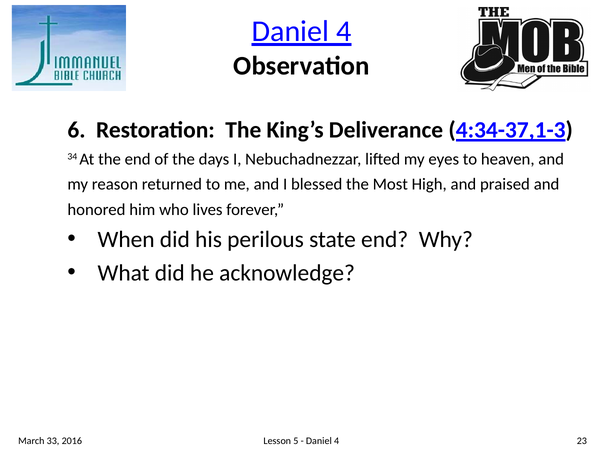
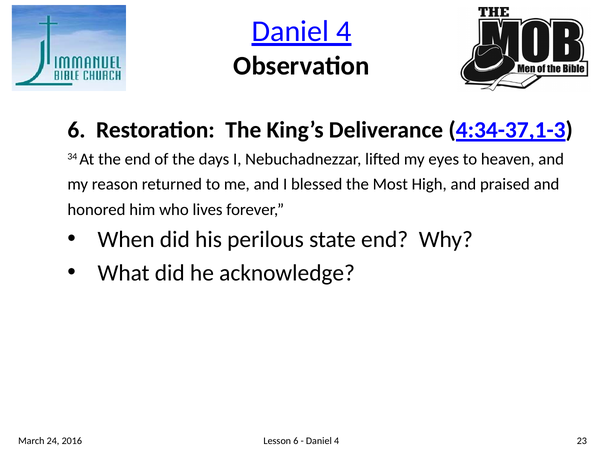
Lesson 5: 5 -> 6
33: 33 -> 24
